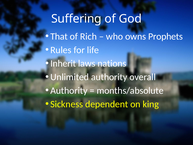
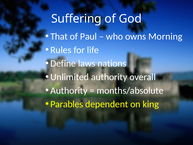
Rich: Rich -> Paul
Prophets: Prophets -> Morning
Inherit: Inherit -> Define
Sickness: Sickness -> Parables
